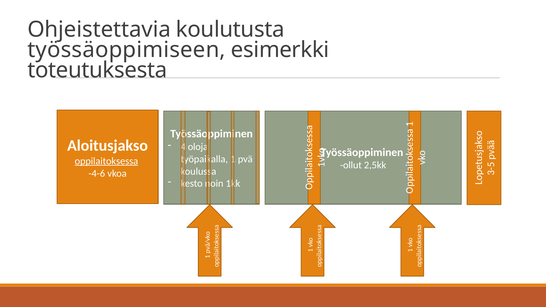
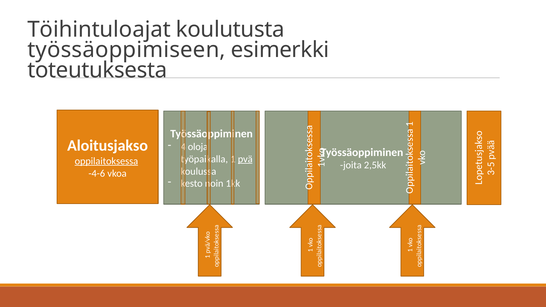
Ohjeistettavia: Ohjeistettavia -> Töihintuloajat
pvä underline: none -> present
ollut: ollut -> joita
